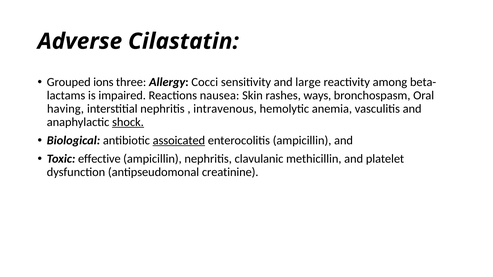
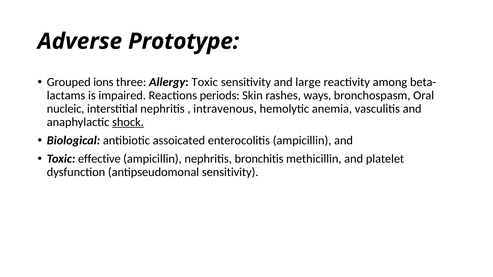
Cilastatin: Cilastatin -> Prototype
Allergy Cocci: Cocci -> Toxic
nausea: nausea -> periods
having: having -> nucleic
assoicated underline: present -> none
clavulanic: clavulanic -> bronchitis
antipseudomonal creatinine: creatinine -> sensitivity
